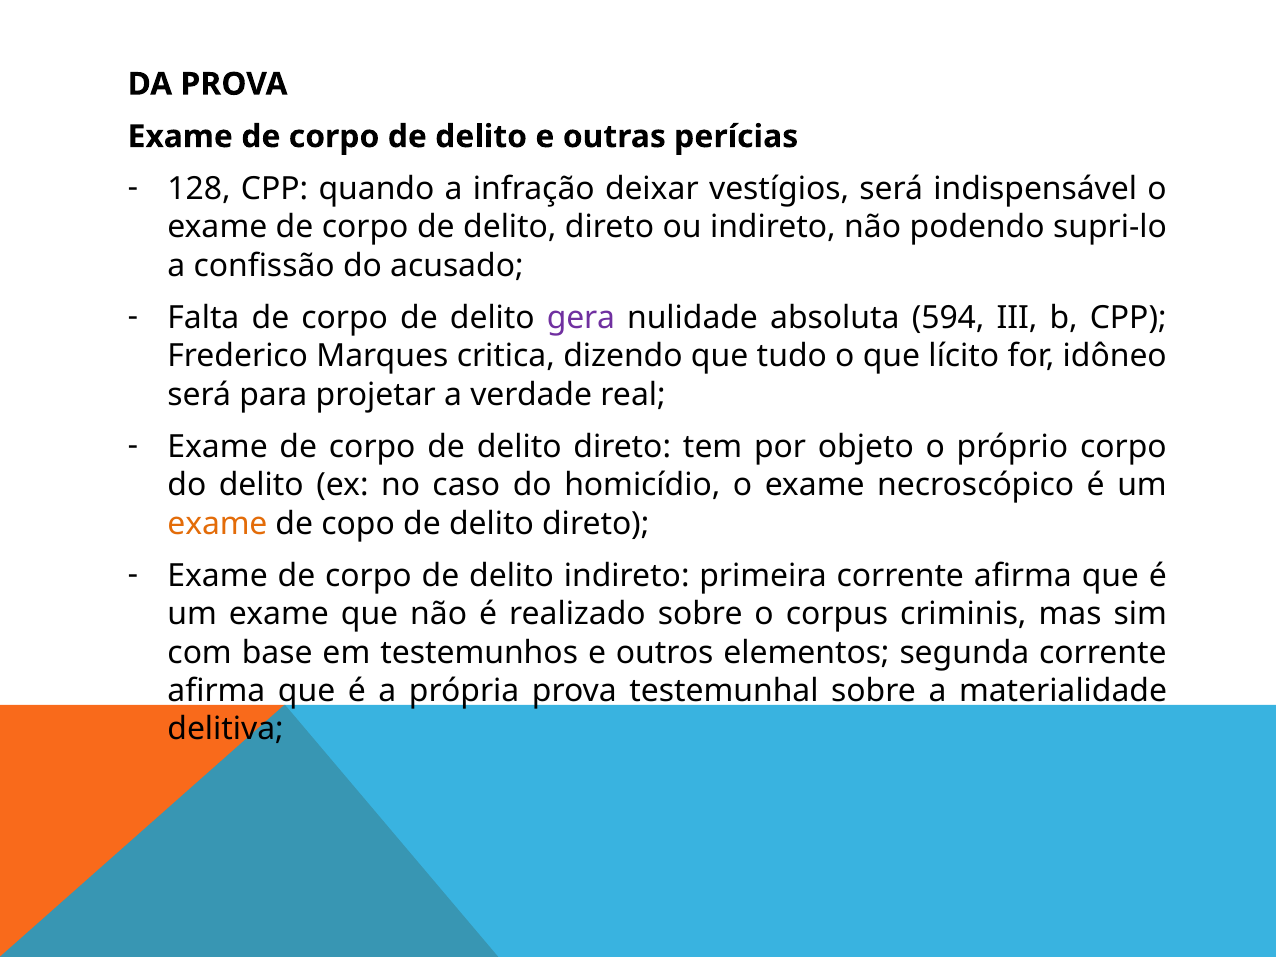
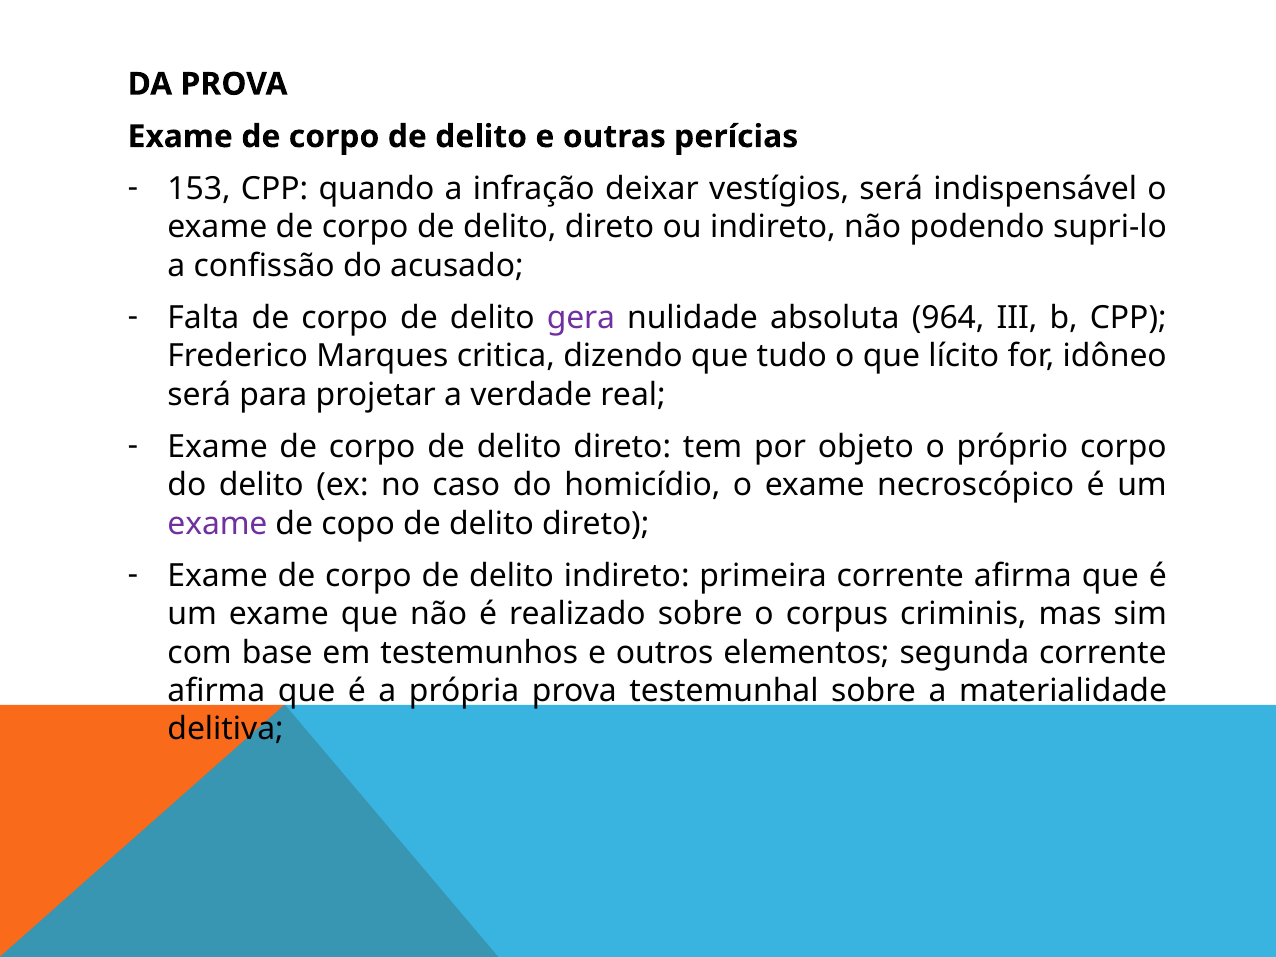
128: 128 -> 153
594: 594 -> 964
exame at (217, 524) colour: orange -> purple
